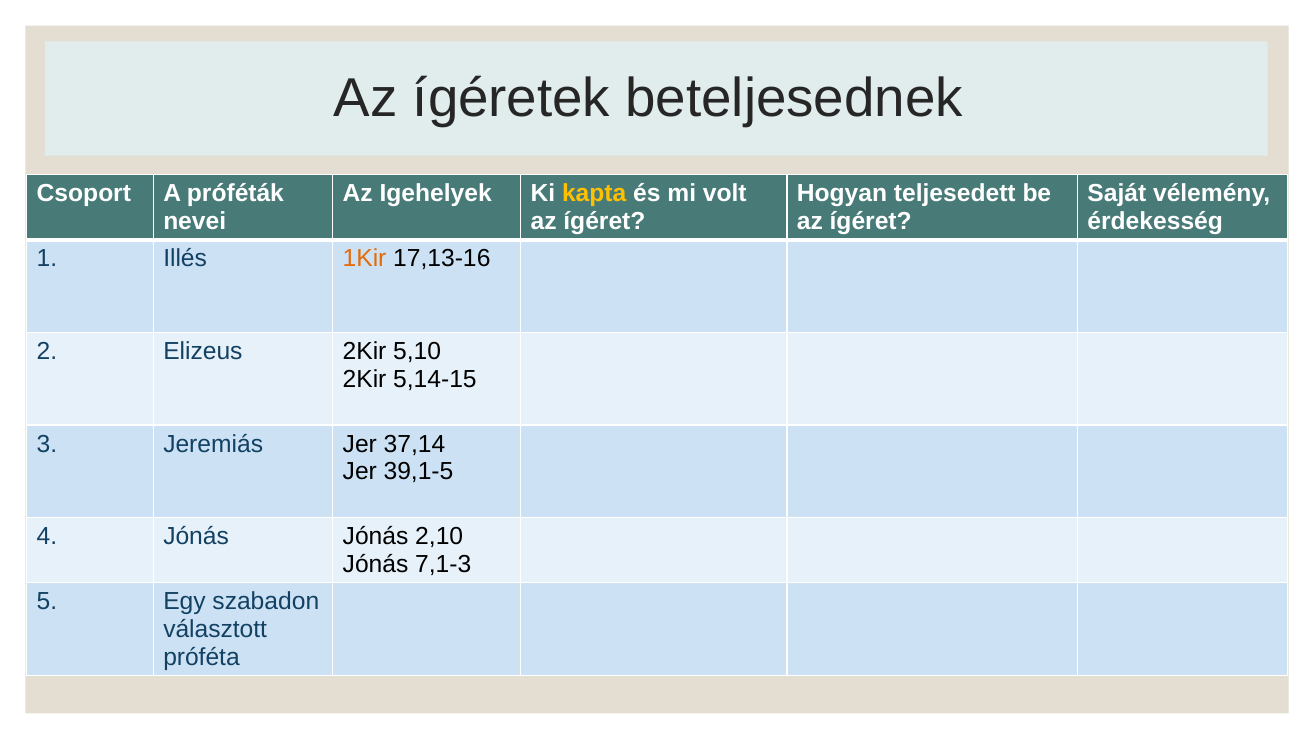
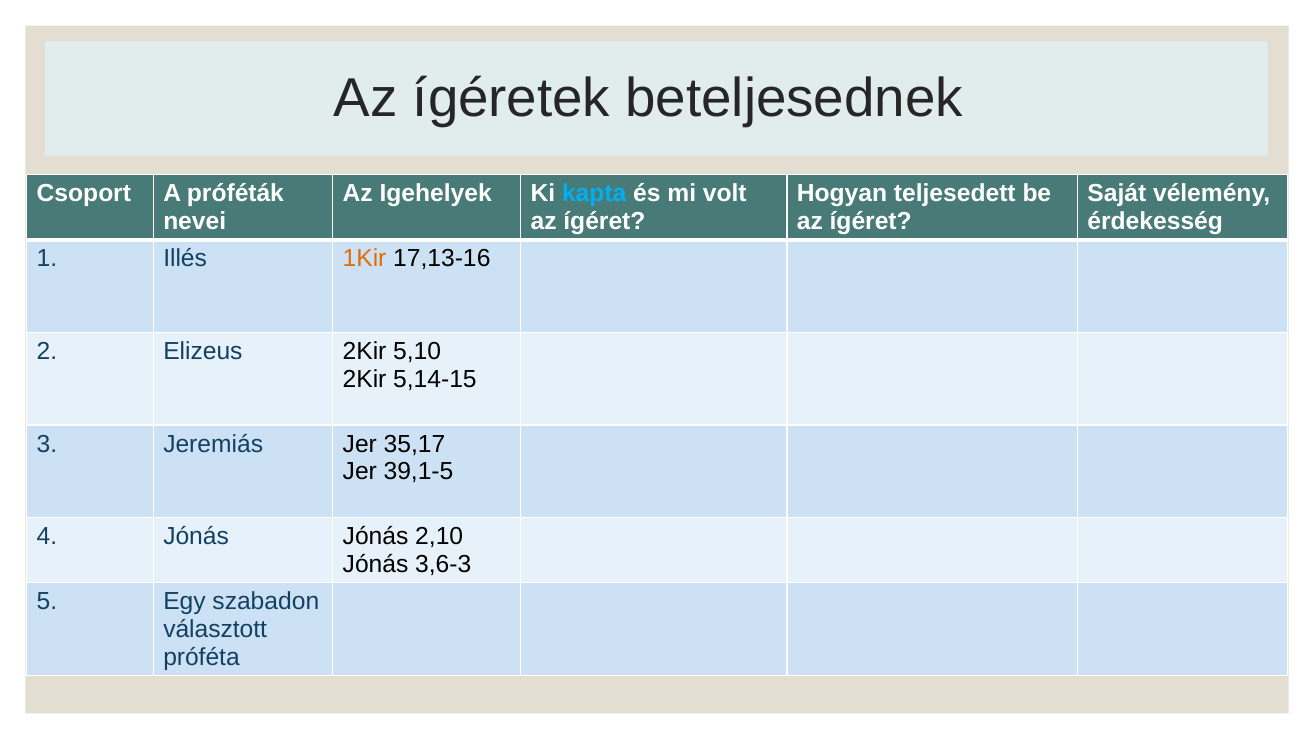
kapta colour: yellow -> light blue
37,14: 37,14 -> 35,17
7,1-3: 7,1-3 -> 3,6-3
